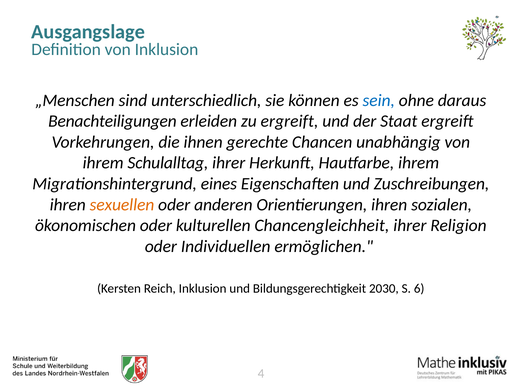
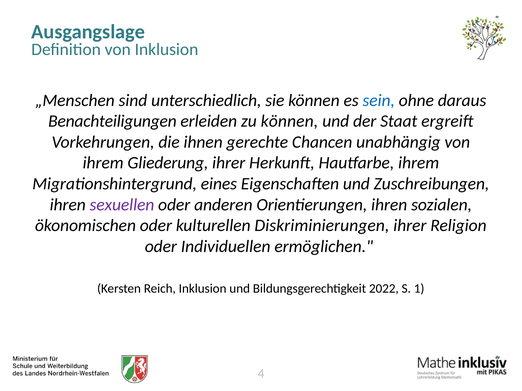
zu ergreift: ergreift -> können
Schulalltag: Schulalltag -> Gliederung
sexuellen colour: orange -> purple
Chancengleichheit: Chancengleichheit -> Diskriminierungen
2030: 2030 -> 2022
6: 6 -> 1
